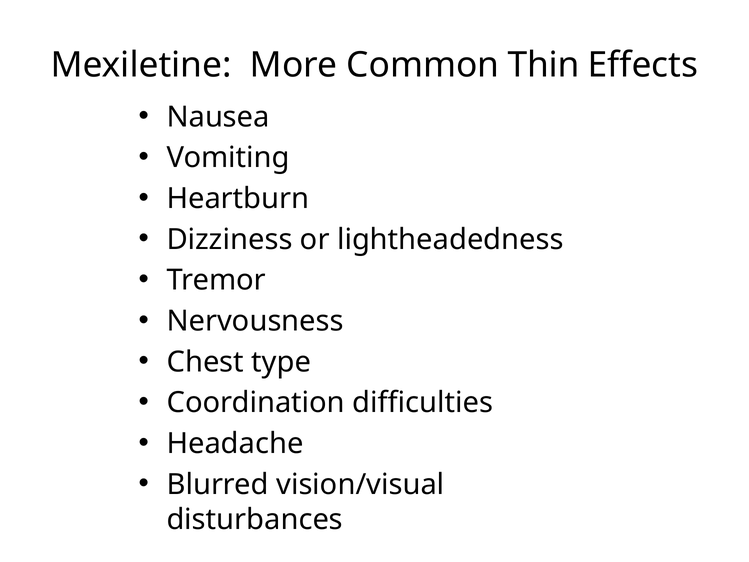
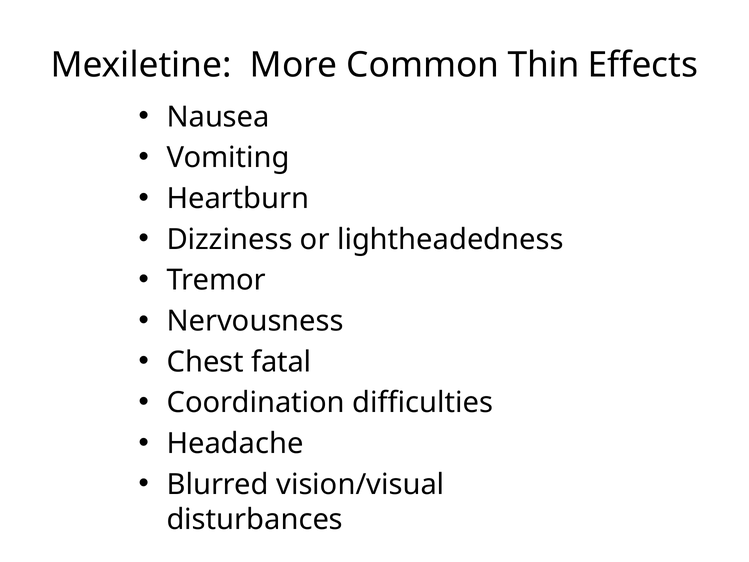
type: type -> fatal
